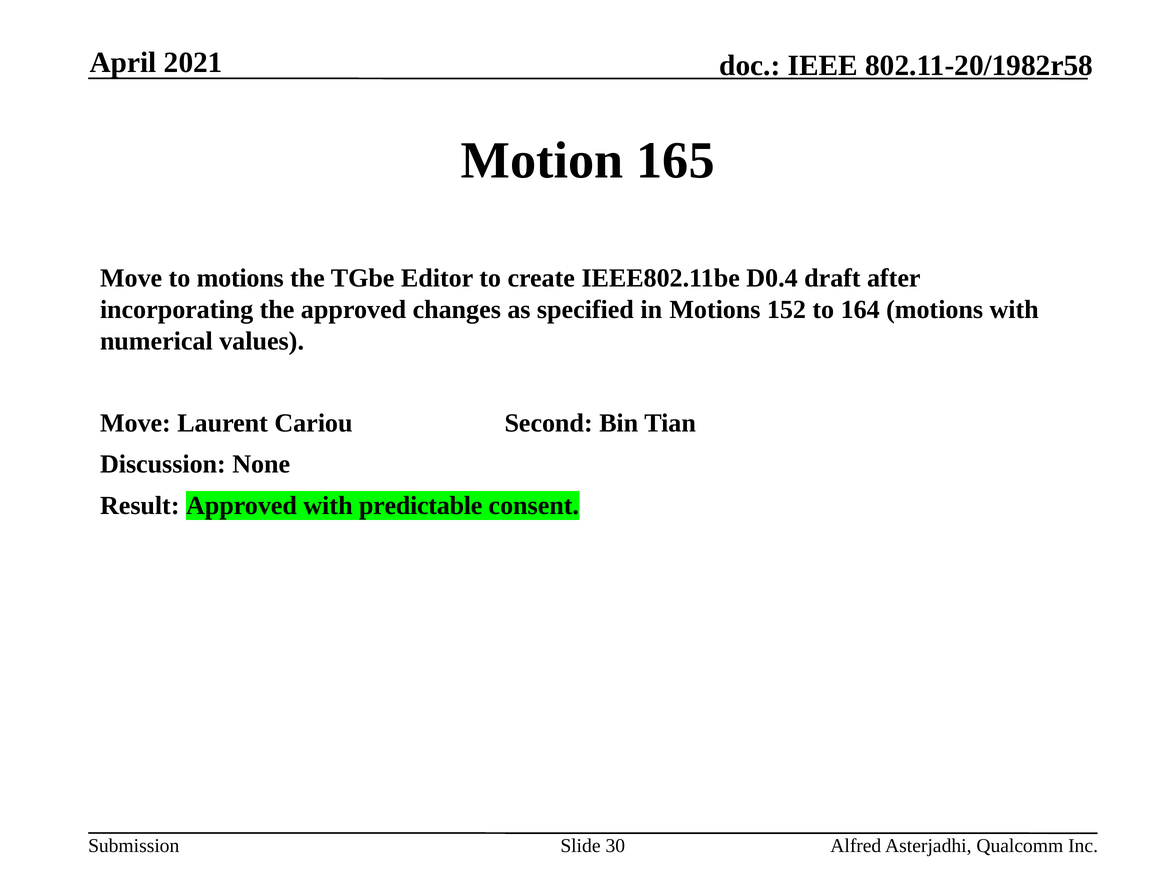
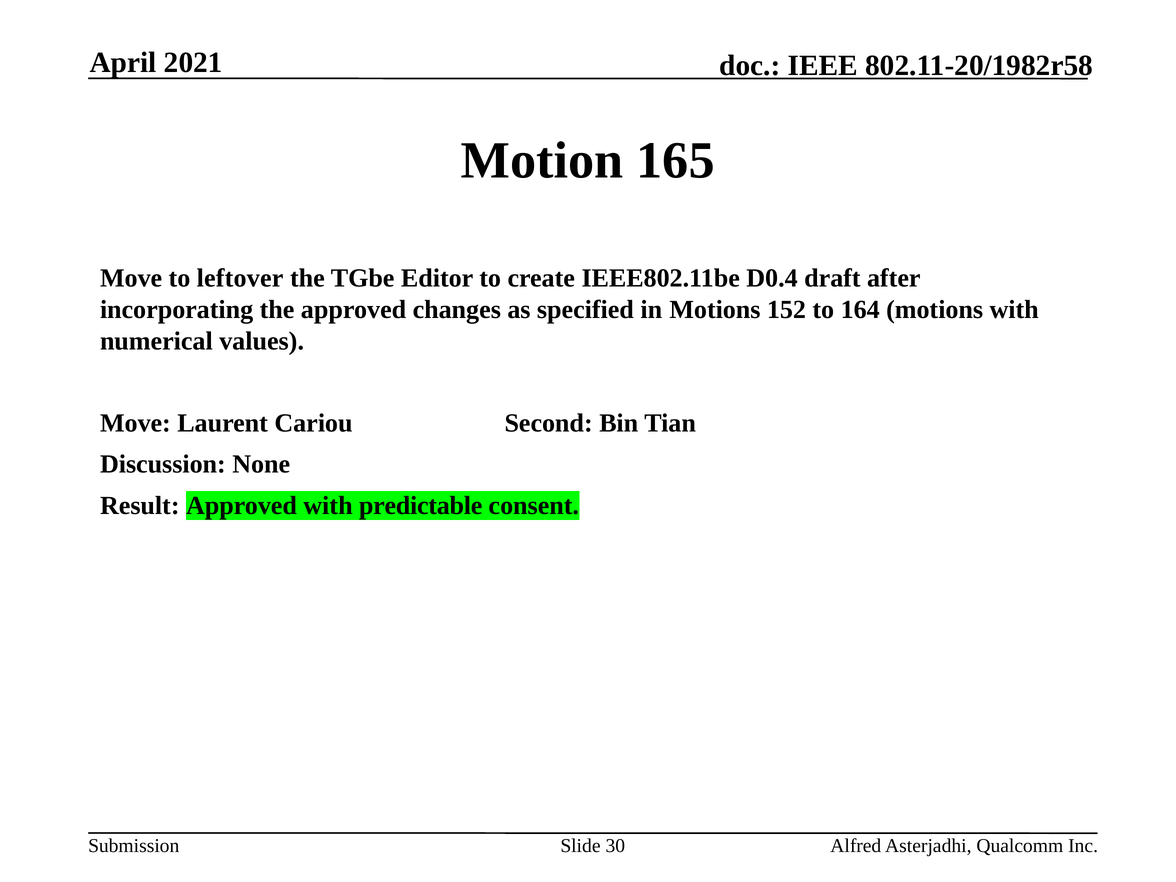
to motions: motions -> leftover
